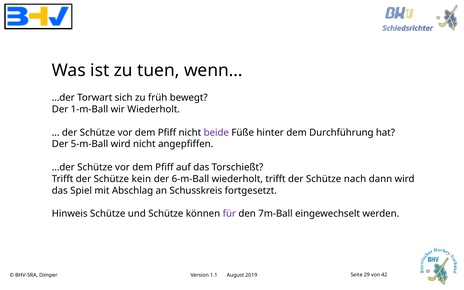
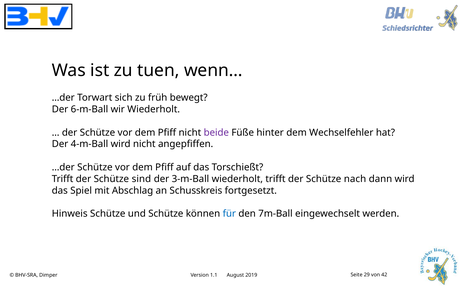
1-m-Ball: 1-m-Ball -> 6-m-Ball
Durchführung: Durchführung -> Wechselfehler
5-m-Ball: 5-m-Ball -> 4-m-Ball
kein: kein -> sind
6-m-Ball: 6-m-Ball -> 3-m-Ball
für colour: purple -> blue
